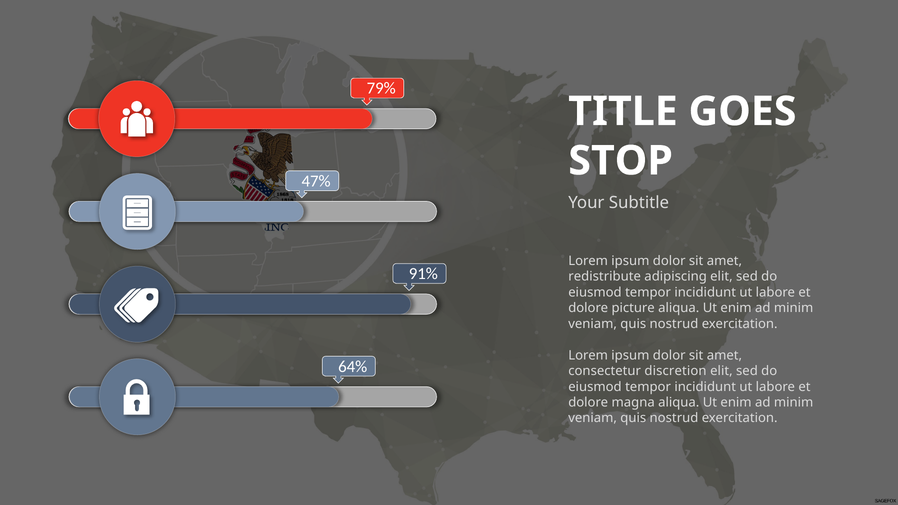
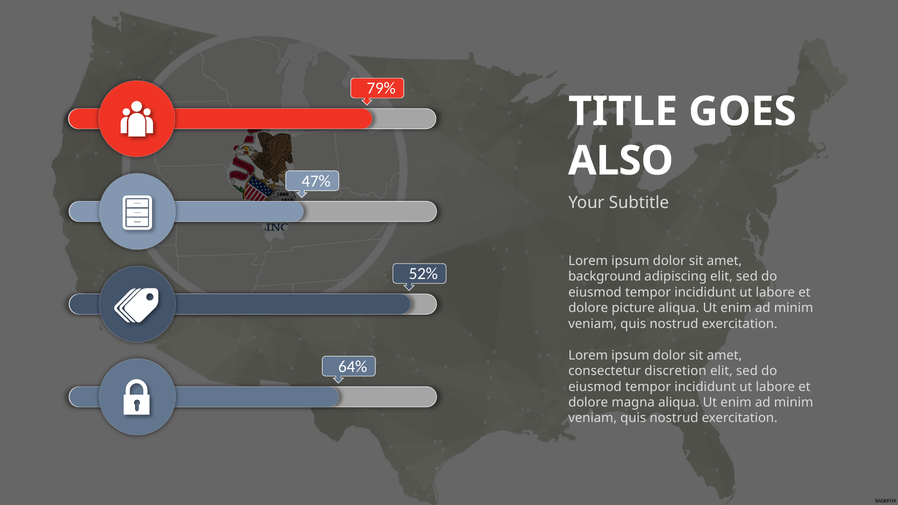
STOP: STOP -> ALSO
91%: 91% -> 52%
redistribute: redistribute -> background
